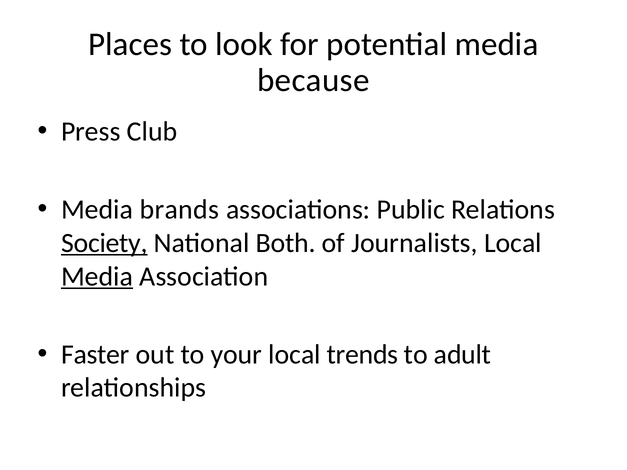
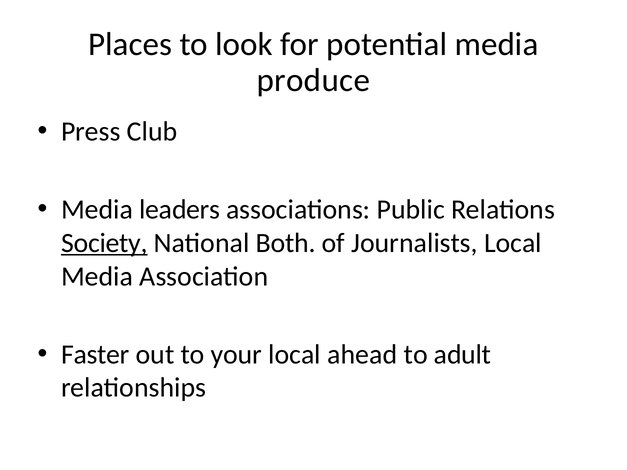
because: because -> produce
brands: brands -> leaders
Media at (97, 276) underline: present -> none
trends: trends -> ahead
